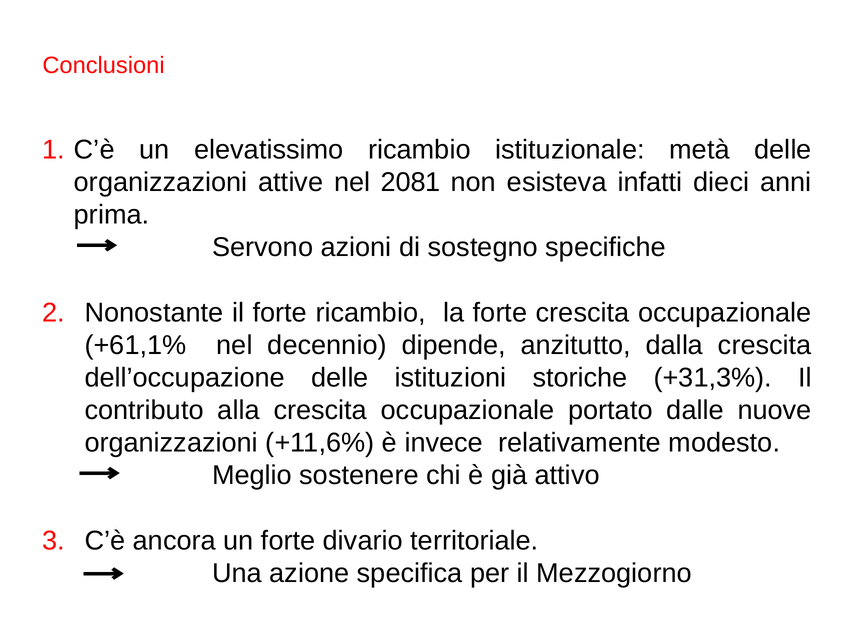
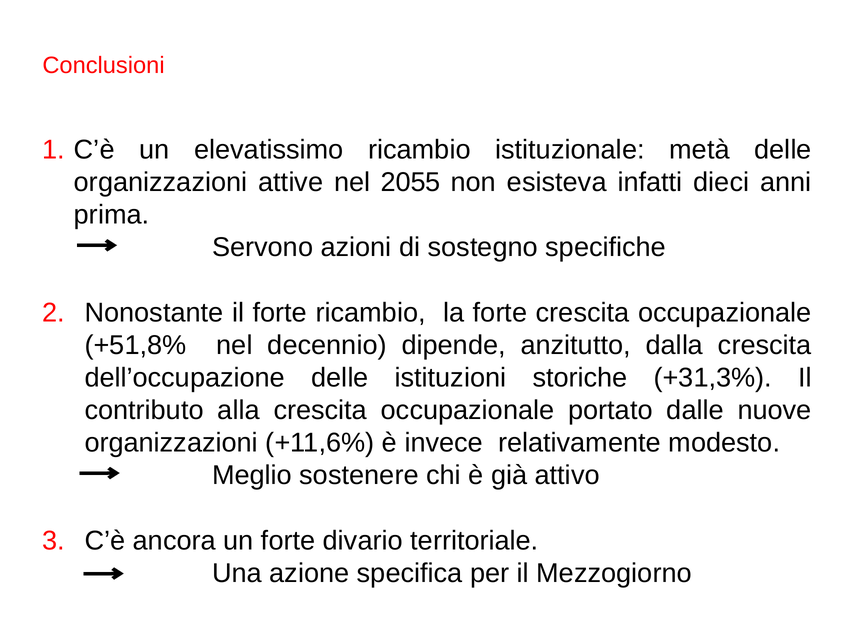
2081: 2081 -> 2055
+61,1%: +61,1% -> +51,8%
